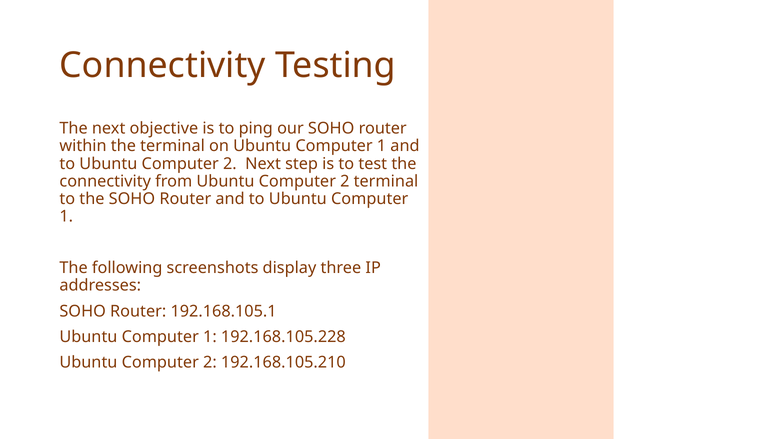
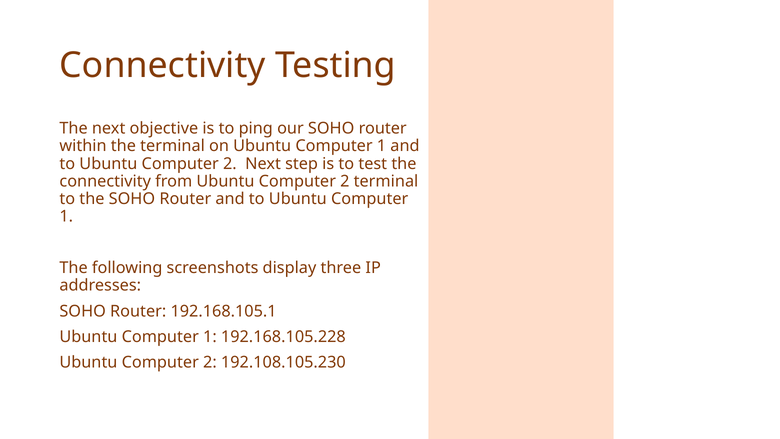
192.168.105.210: 192.168.105.210 -> 192.108.105.230
